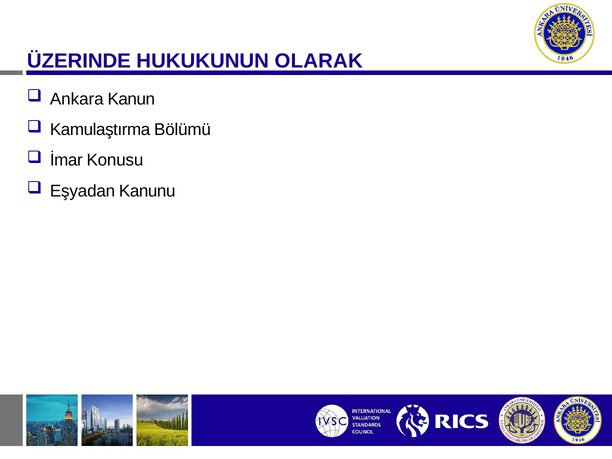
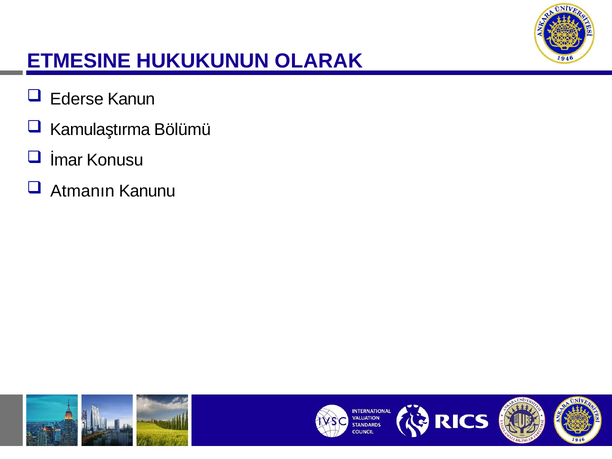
ÜZERINDE: ÜZERINDE -> ETMESINE
Ankara: Ankara -> Ederse
Eşyadan: Eşyadan -> Atmanın
